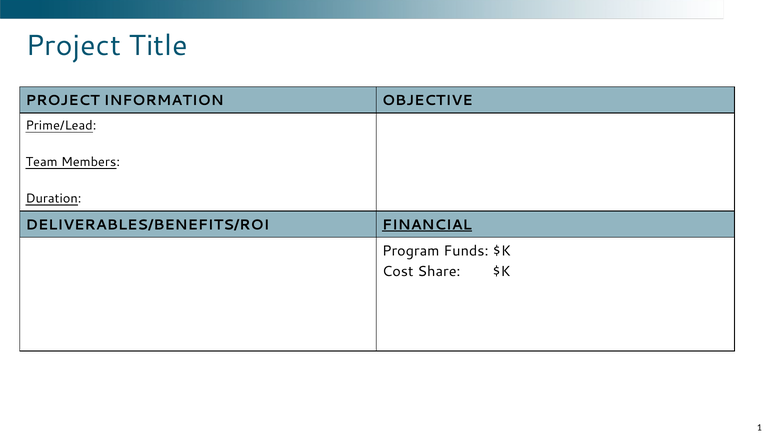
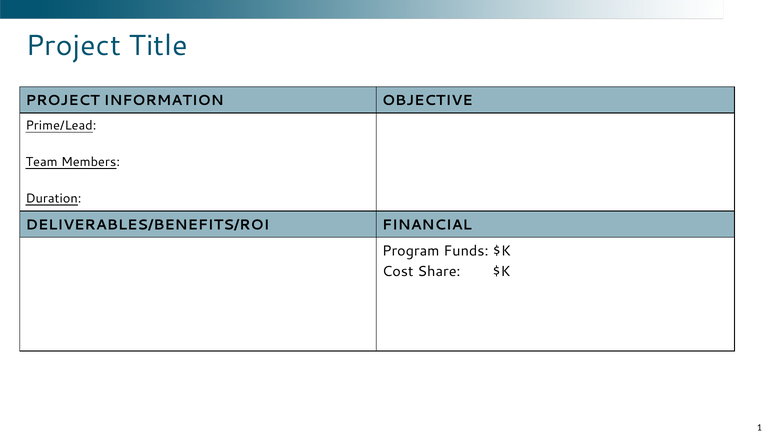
FINANCIAL underline: present -> none
